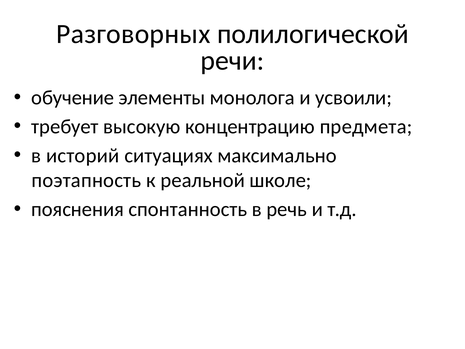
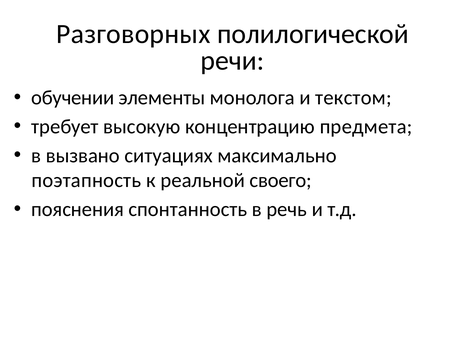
обучение: обучение -> обучении
усвоили: усвоили -> текстом
историй: историй -> вызвано
школе: школе -> своего
